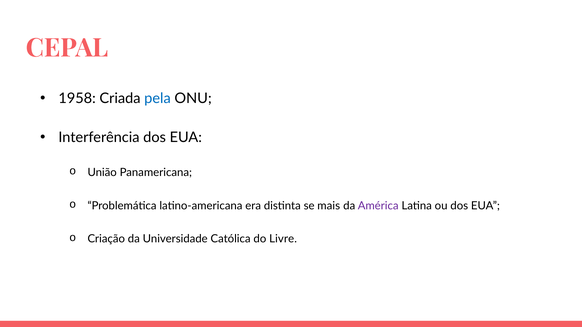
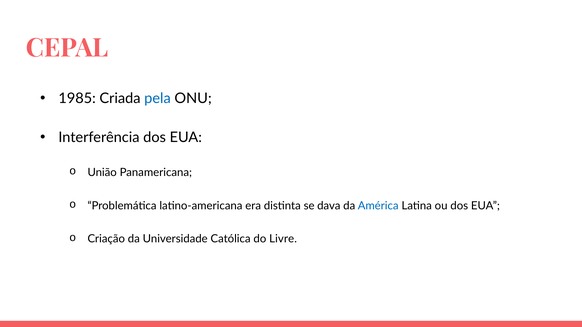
1958: 1958 -> 1985
mais: mais -> dava
América colour: purple -> blue
